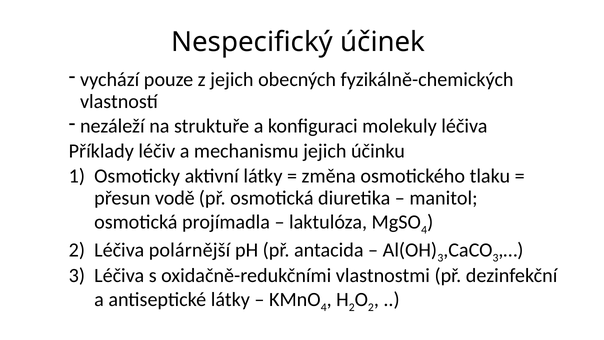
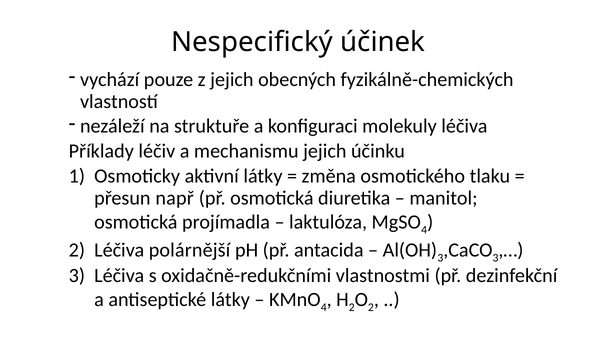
vodě: vodě -> např
